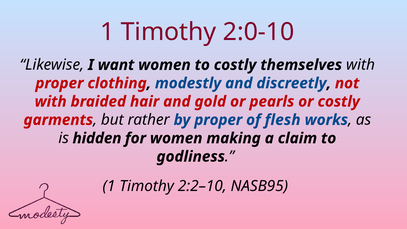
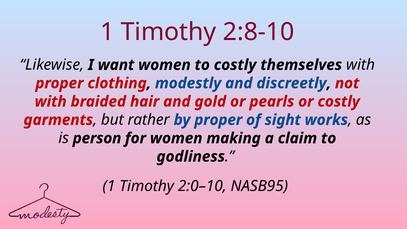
2:0-10: 2:0-10 -> 2:8-10
flesh: flesh -> sight
hidden: hidden -> person
2:2–10: 2:2–10 -> 2:0–10
